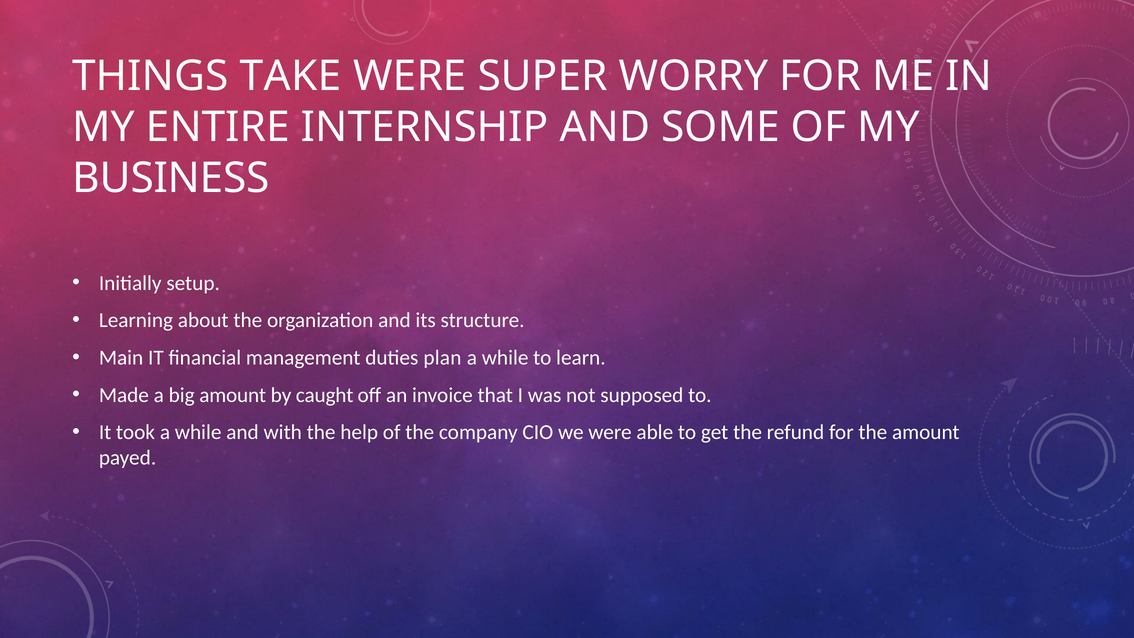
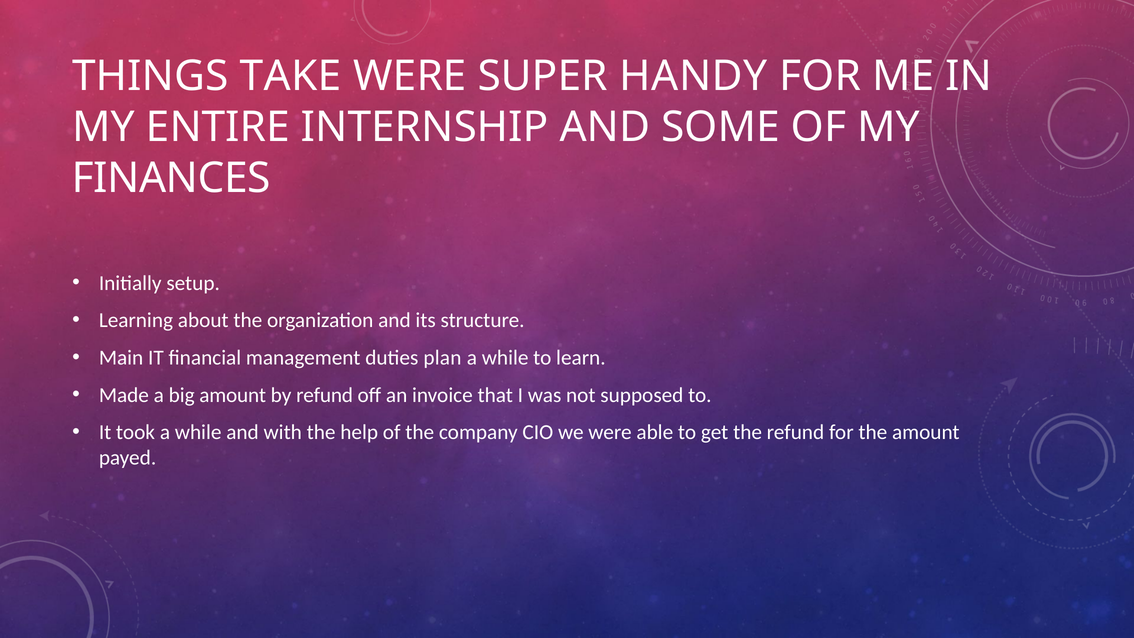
WORRY: WORRY -> HANDY
BUSINESS: BUSINESS -> FINANCES
by caught: caught -> refund
